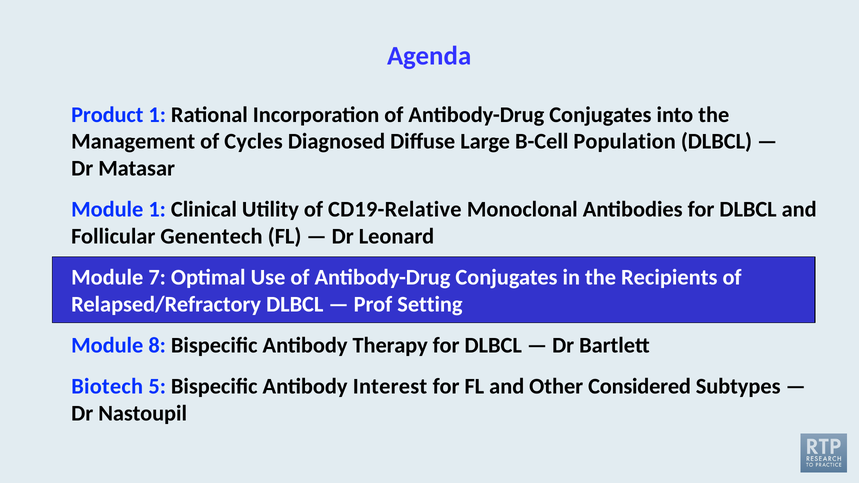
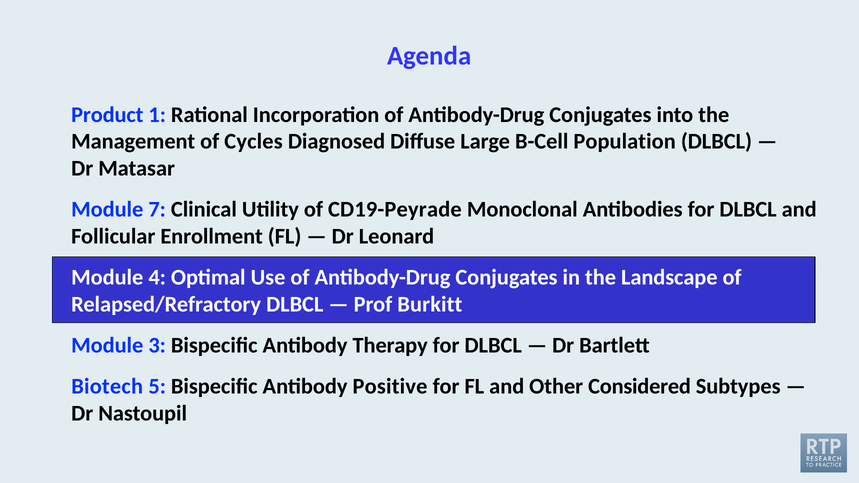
Module 1: 1 -> 7
CD19-Relative: CD19-Relative -> CD19-Peyrade
Genentech: Genentech -> Enrollment
7: 7 -> 4
Recipients: Recipients -> Landscape
Setting: Setting -> Burkitt
8: 8 -> 3
Interest: Interest -> Positive
